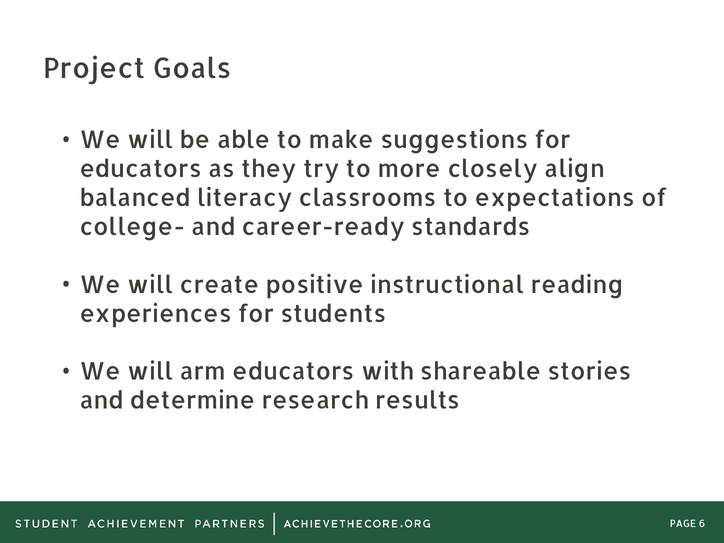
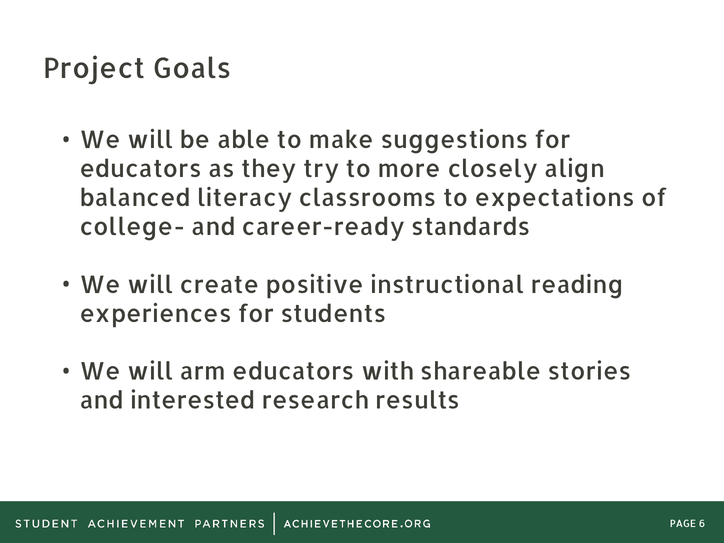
determine: determine -> interested
